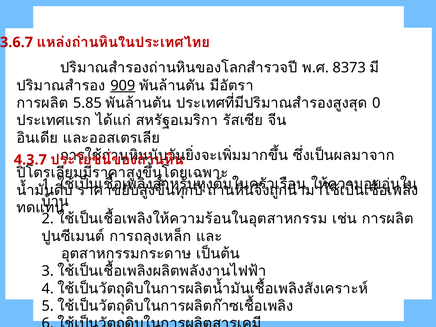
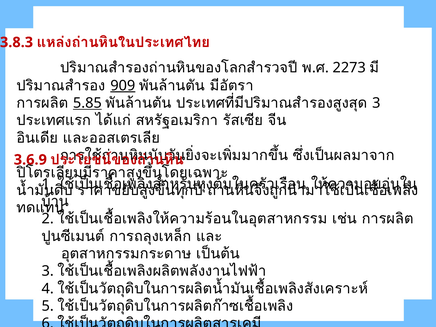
3.6.7: 3.6.7 -> 3.8.3
8373: 8373 -> 2273
5.85 underline: none -> present
0 at (376, 103): 0 -> 3
4.3.7: 4.3.7 -> 3.6.9
